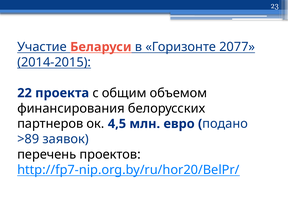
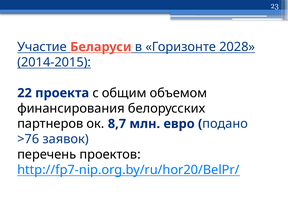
2077: 2077 -> 2028
4,5: 4,5 -> 8,7
>89: >89 -> >76
